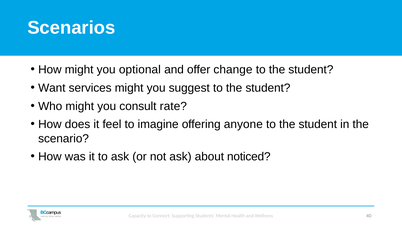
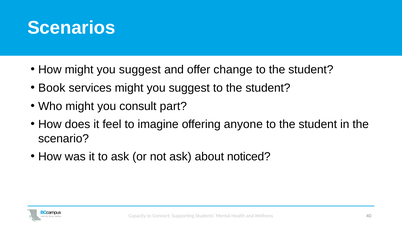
How might you optional: optional -> suggest
Want: Want -> Book
rate: rate -> part
